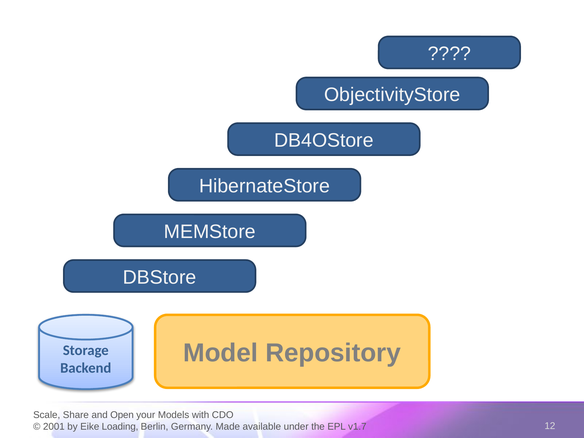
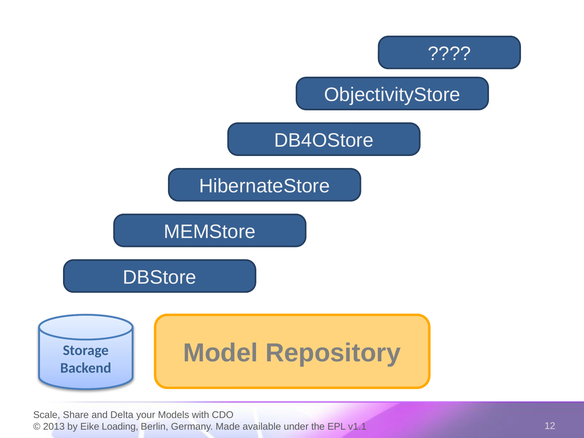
Open: Open -> Delta
2001: 2001 -> 2013
v1.7: v1.7 -> v1.1
